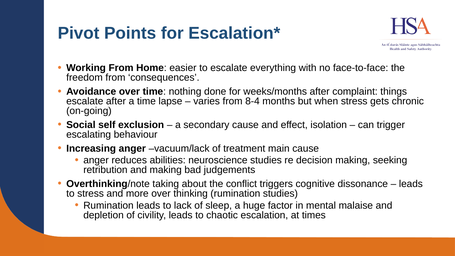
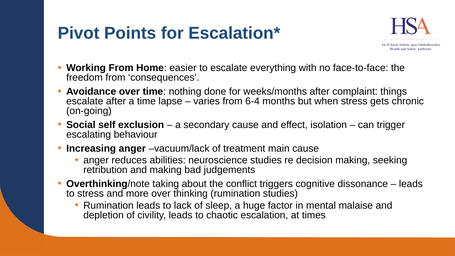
8-4: 8-4 -> 6-4
